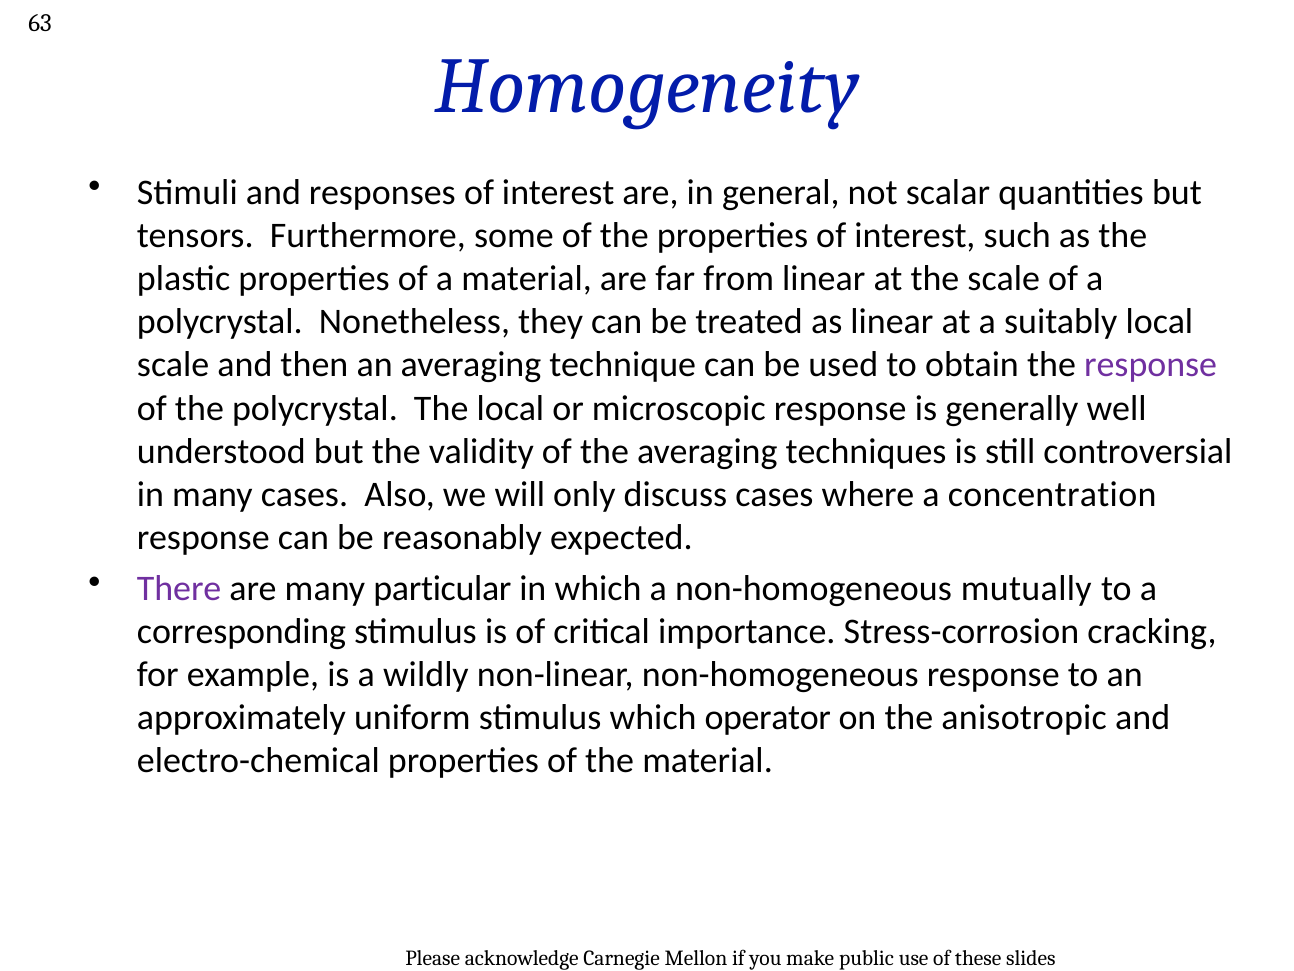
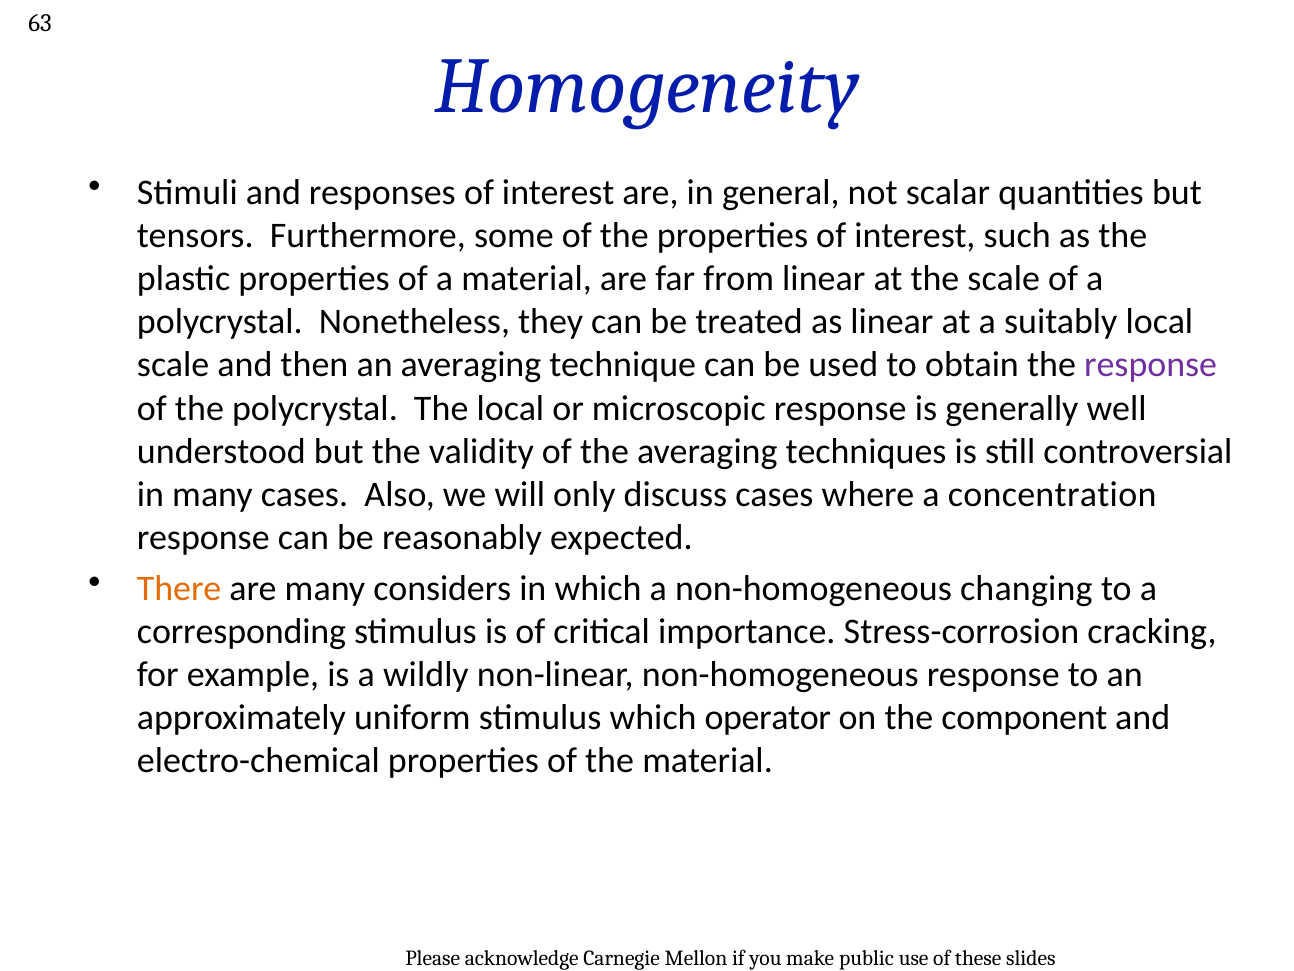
There colour: purple -> orange
particular: particular -> considers
mutually: mutually -> changing
anisotropic: anisotropic -> component
